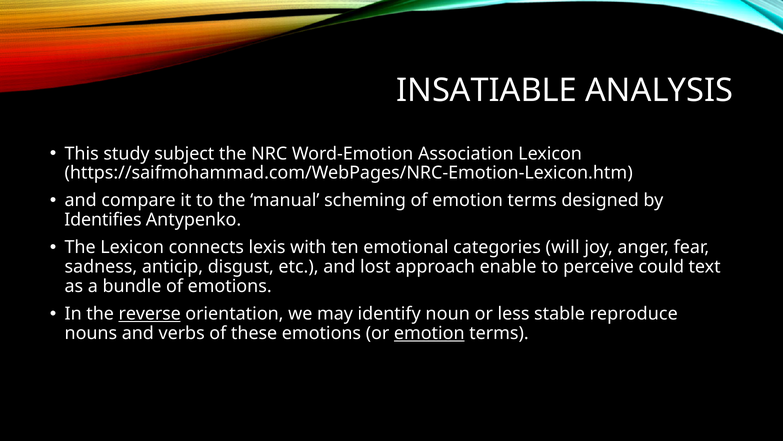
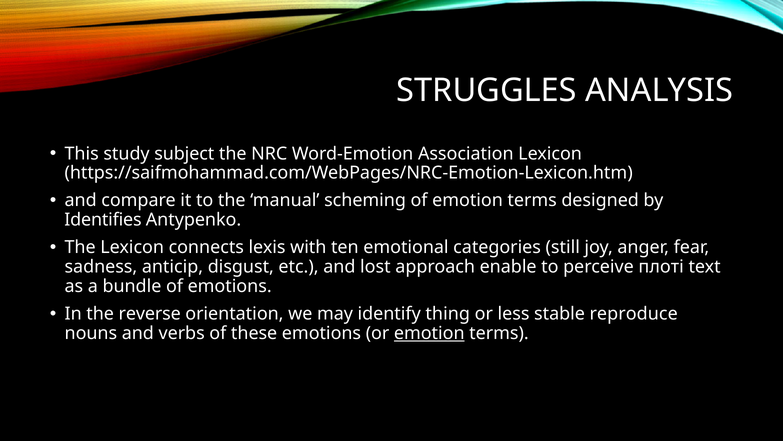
INSATIABLE: INSATIABLE -> STRUGGLES
will: will -> still
could: could -> плоті
reverse underline: present -> none
noun: noun -> thing
